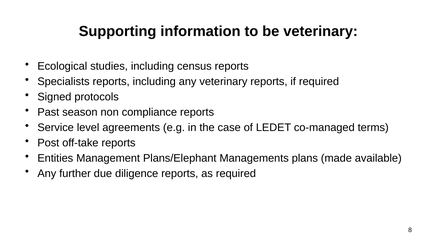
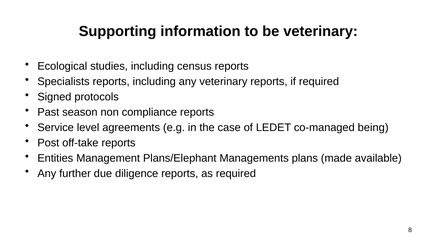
terms: terms -> being
